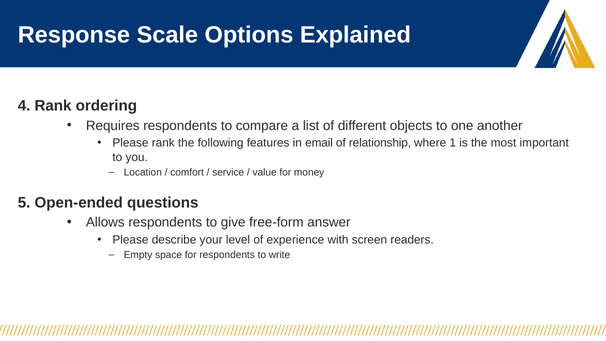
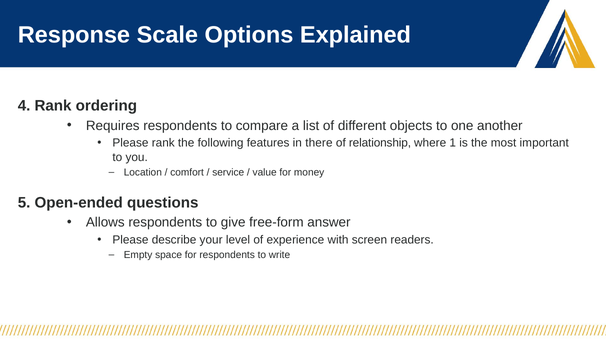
email: email -> there
